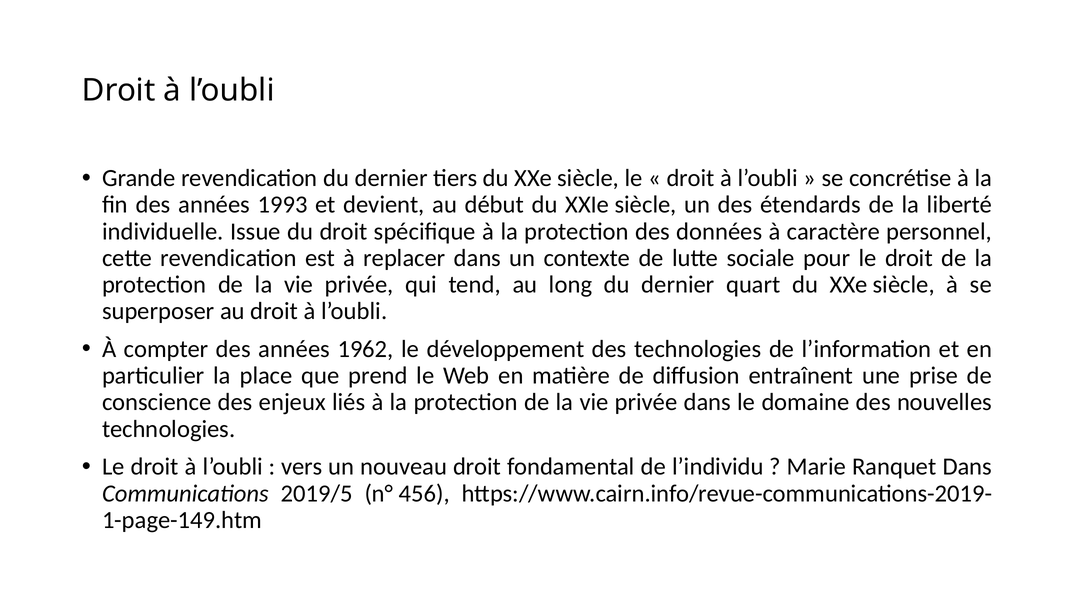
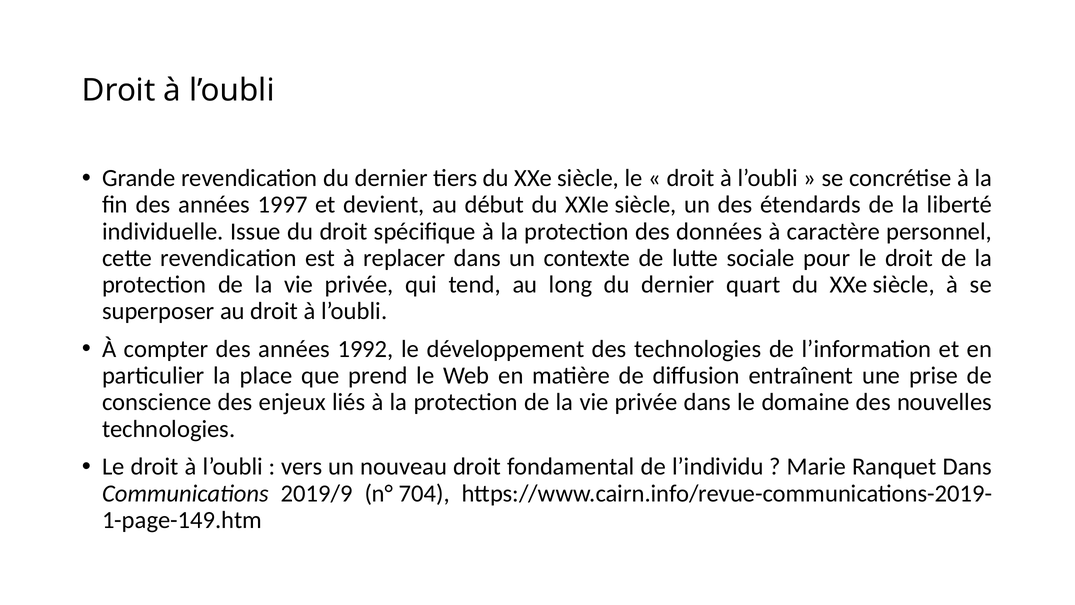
1993: 1993 -> 1997
1962: 1962 -> 1992
2019/5: 2019/5 -> 2019/9
456: 456 -> 704
